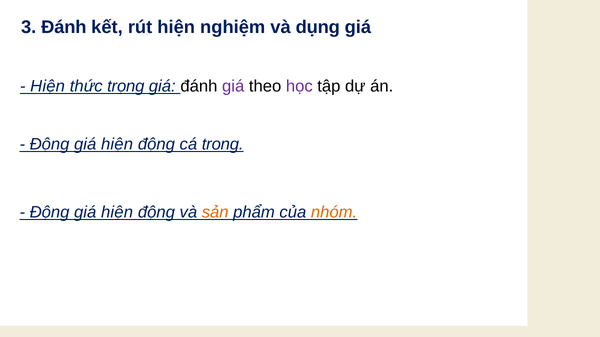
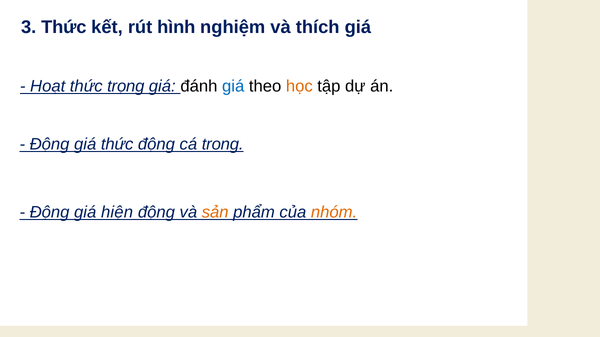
3 Đánh: Đánh -> Thức
rút hiện: hiện -> hình
dụng: dụng -> thích
Hiện at (48, 86): Hiện -> Hoạt
giá at (233, 86) colour: purple -> blue
học colour: purple -> orange
hiện at (117, 144): hiện -> thức
